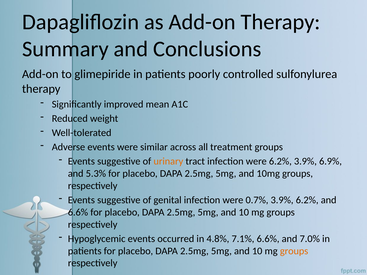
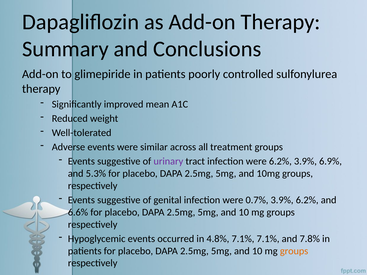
urinary colour: orange -> purple
7.1% 6.6%: 6.6% -> 7.1%
7.0%: 7.0% -> 7.8%
